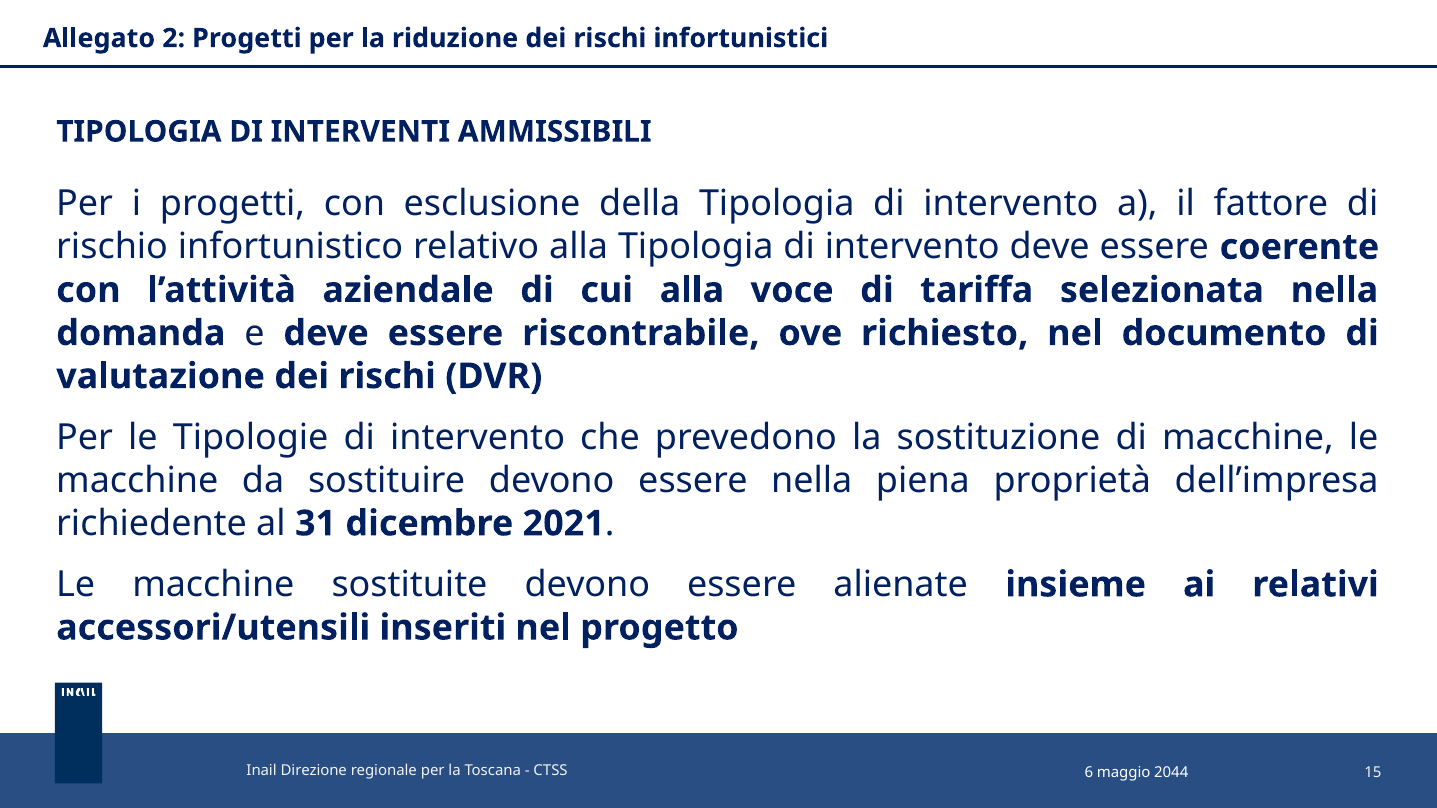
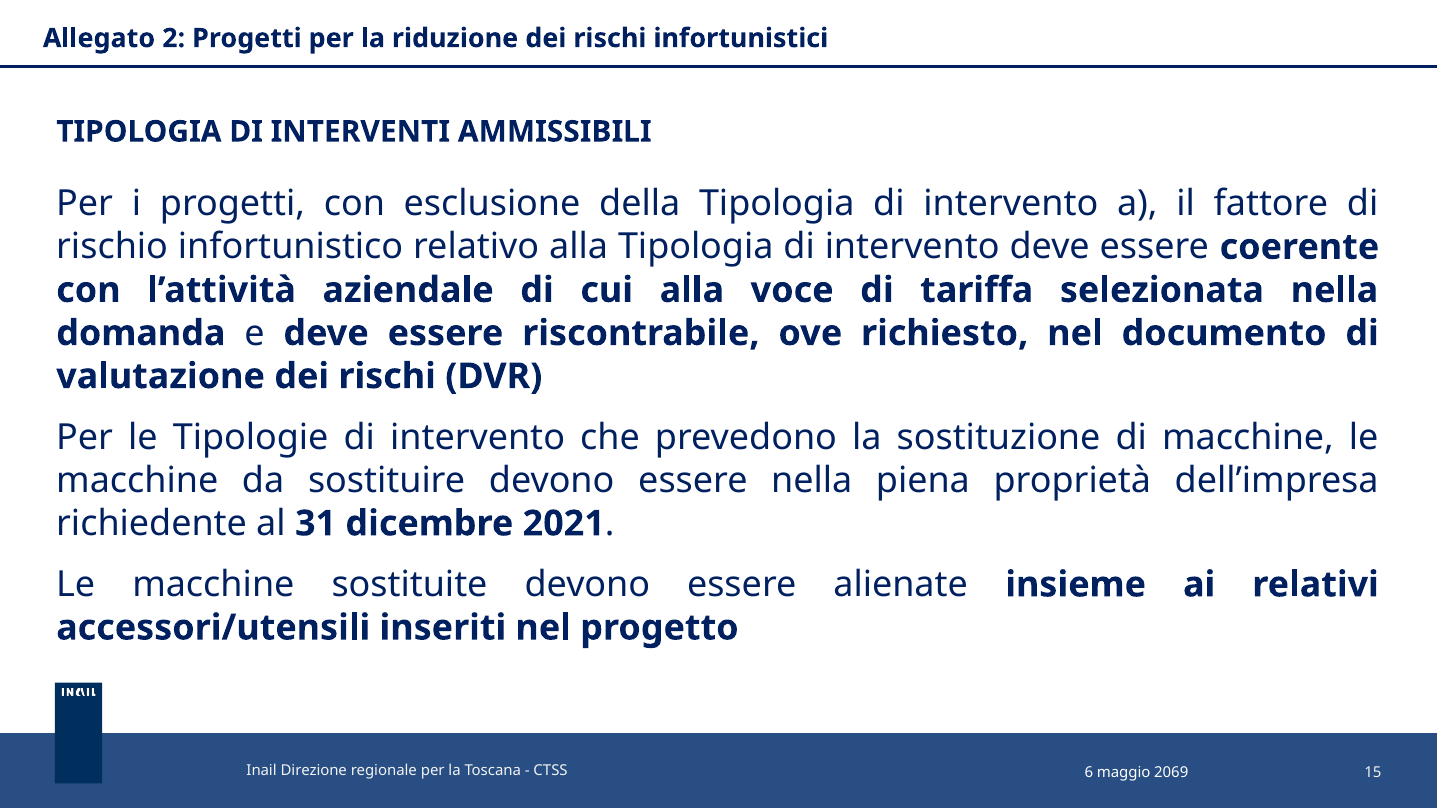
2044: 2044 -> 2069
